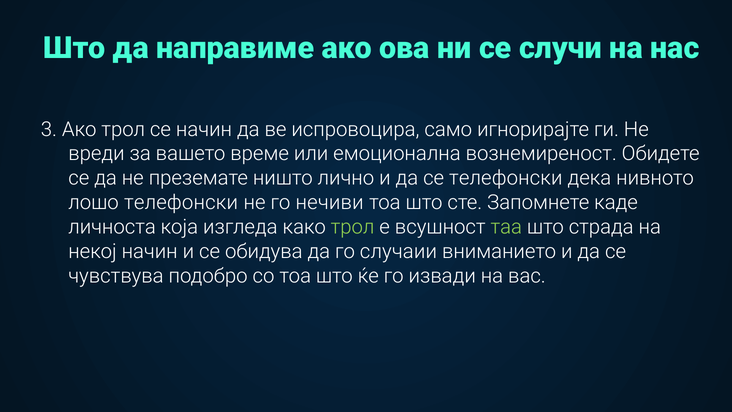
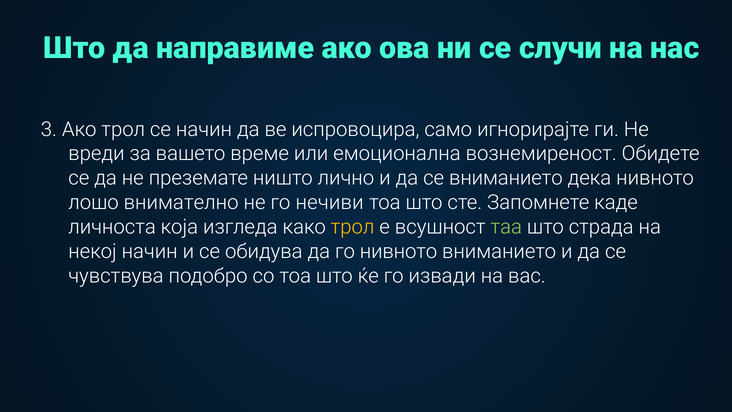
се телефонски: телефонски -> вниманието
лошо телефонски: телефонски -> внимателно
трол at (353, 227) colour: light green -> yellow
го случаии: случаии -> нивното
